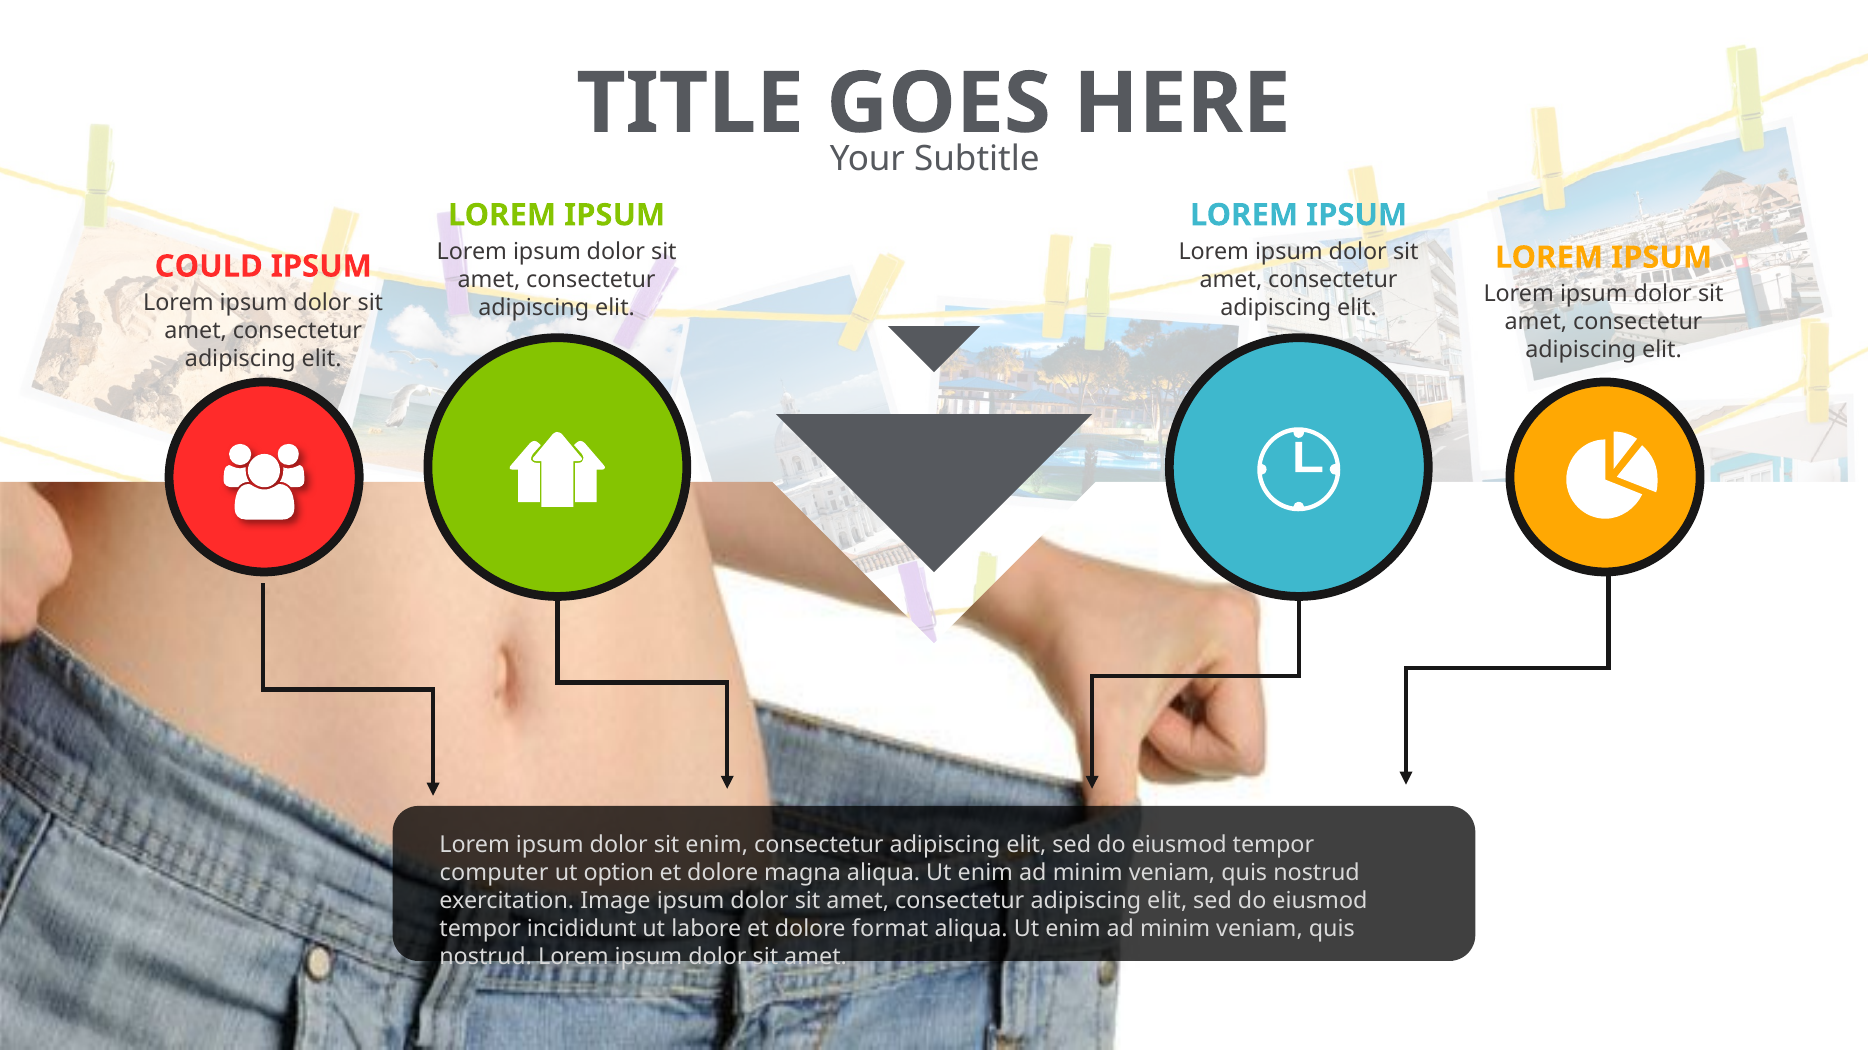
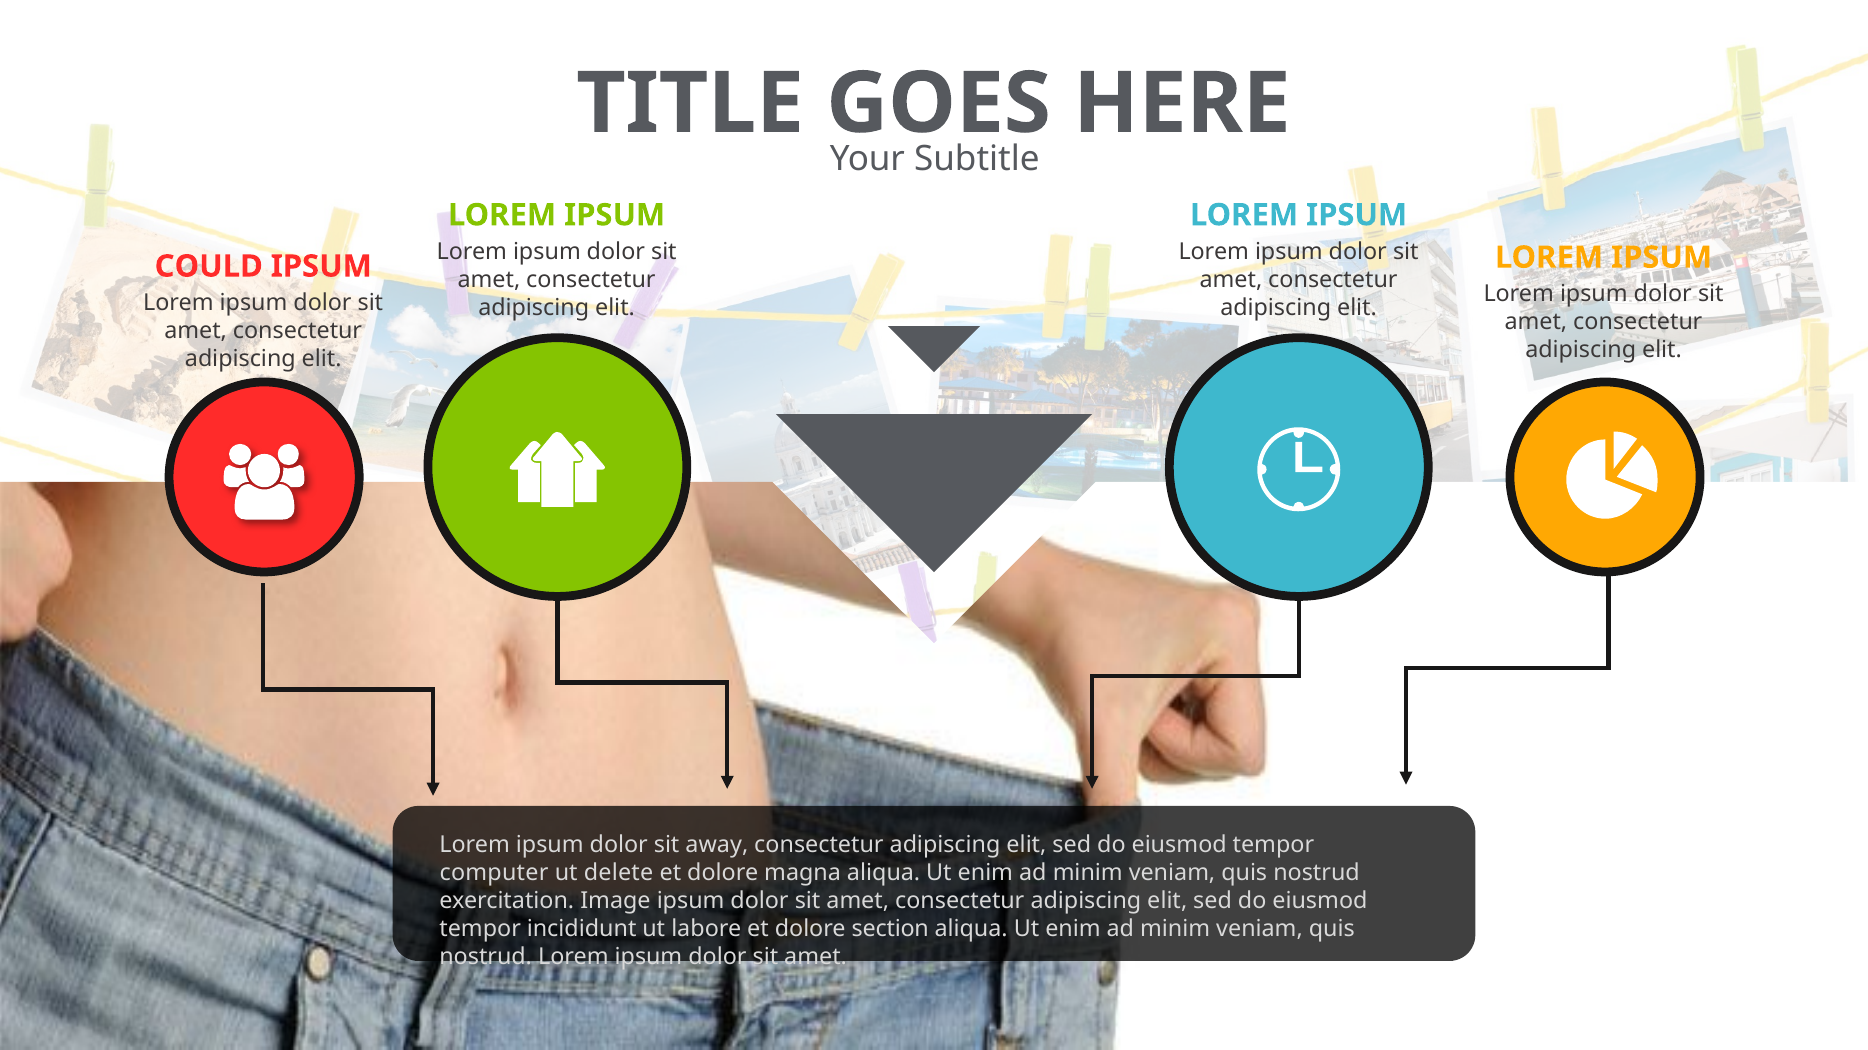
sit enim: enim -> away
option: option -> delete
format: format -> section
